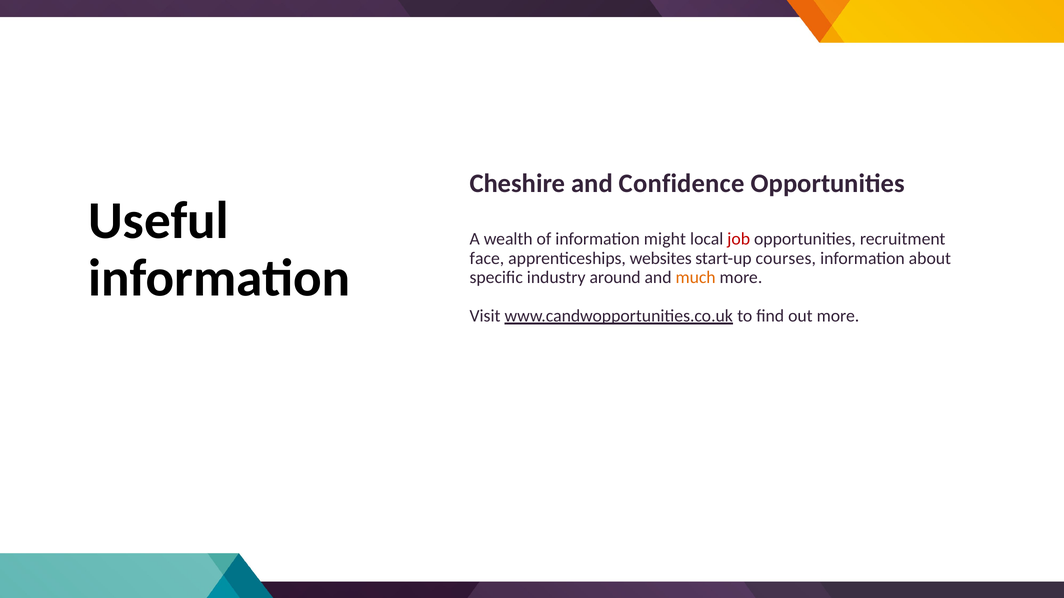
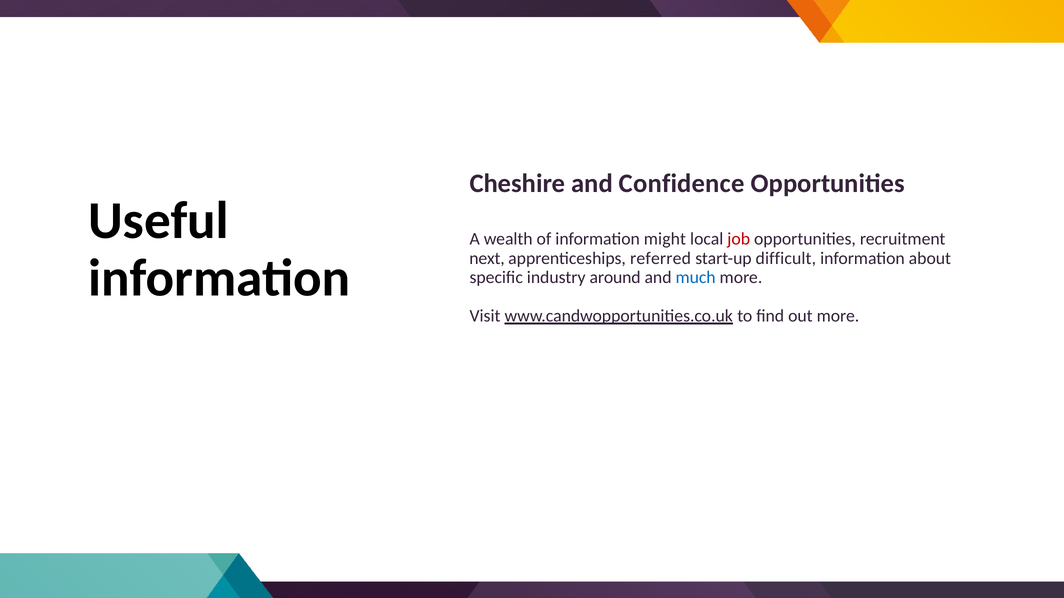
face: face -> next
websites: websites -> referred
courses: courses -> difficult
much colour: orange -> blue
